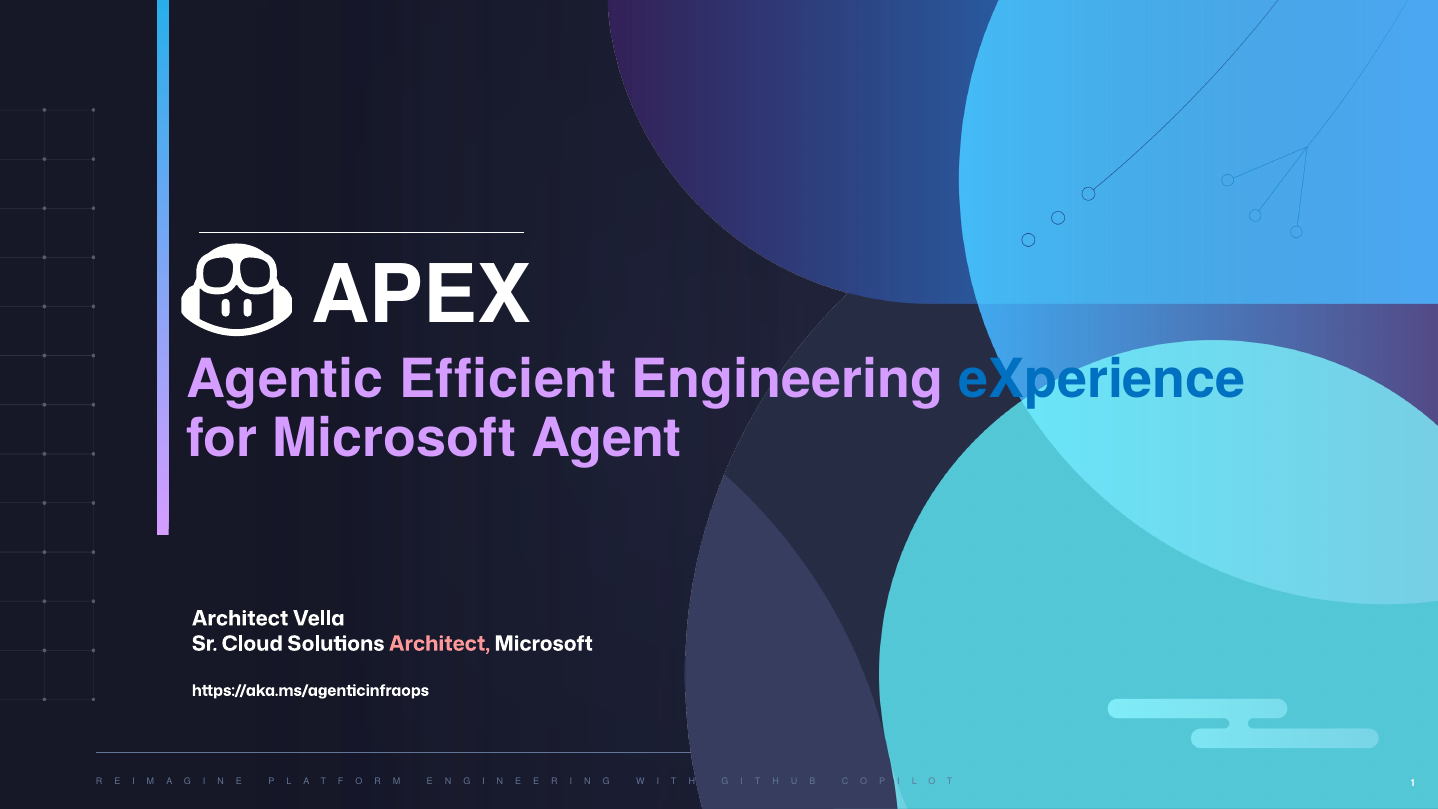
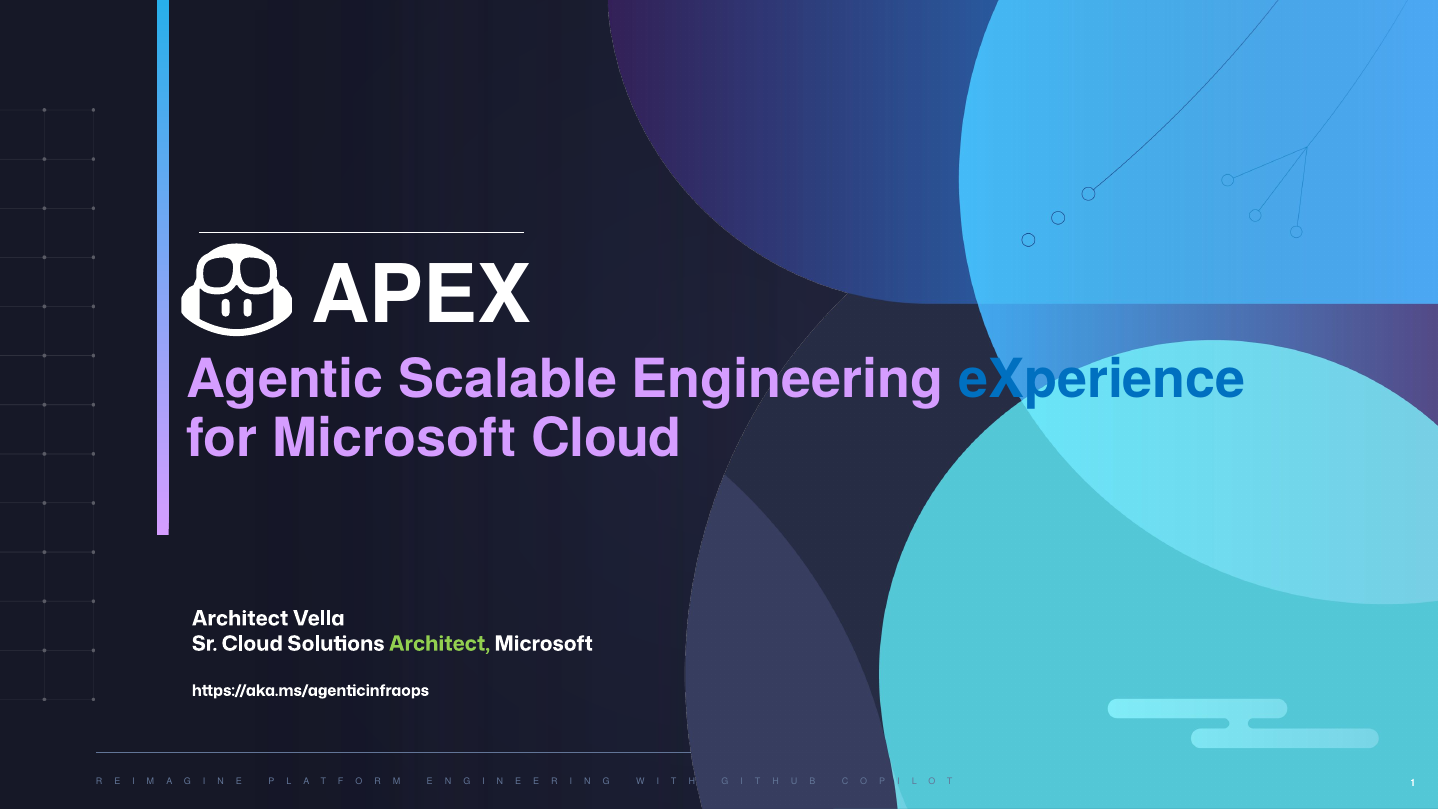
Efficient: Efficient -> Scalable
Microsoft Agent: Agent -> Cloud
Architect at (439, 644) colour: pink -> light green
